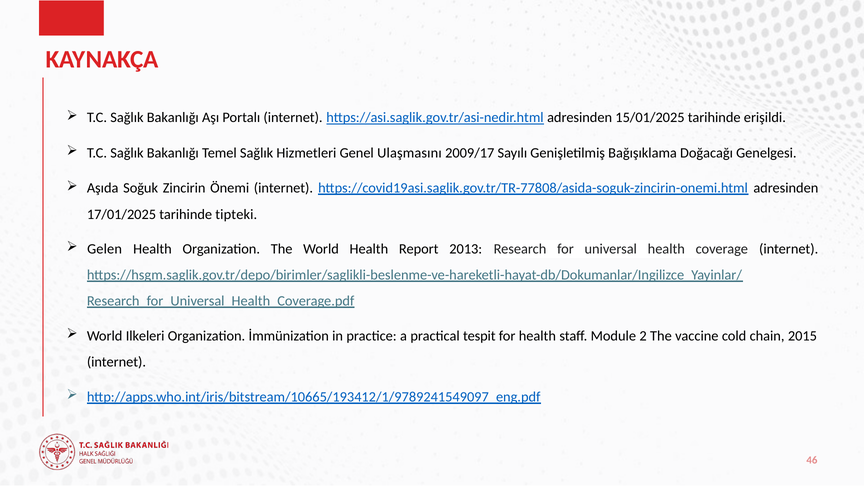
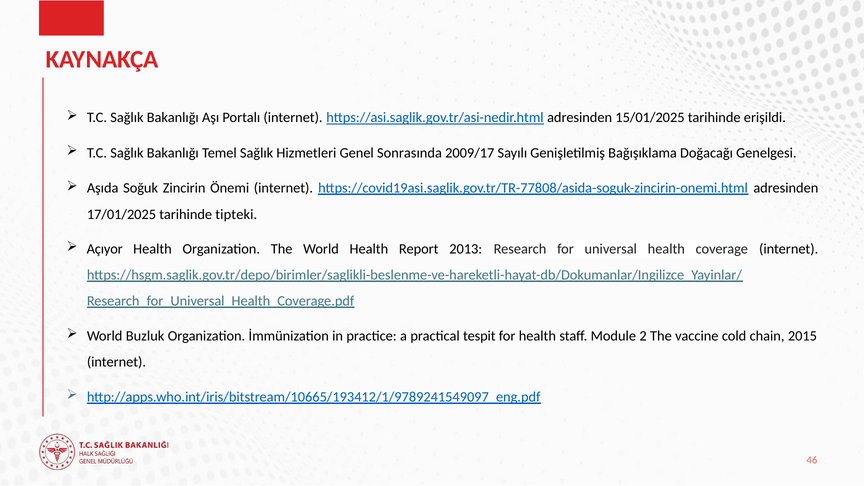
Ulaşmasını: Ulaşmasını -> Sonrasında
Gelen: Gelen -> Açıyor
Ilkeleri: Ilkeleri -> Buzluk
